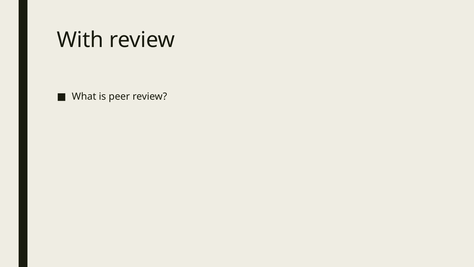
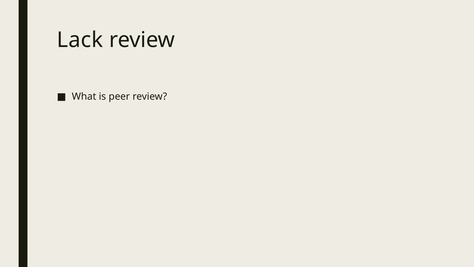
With: With -> Lack
